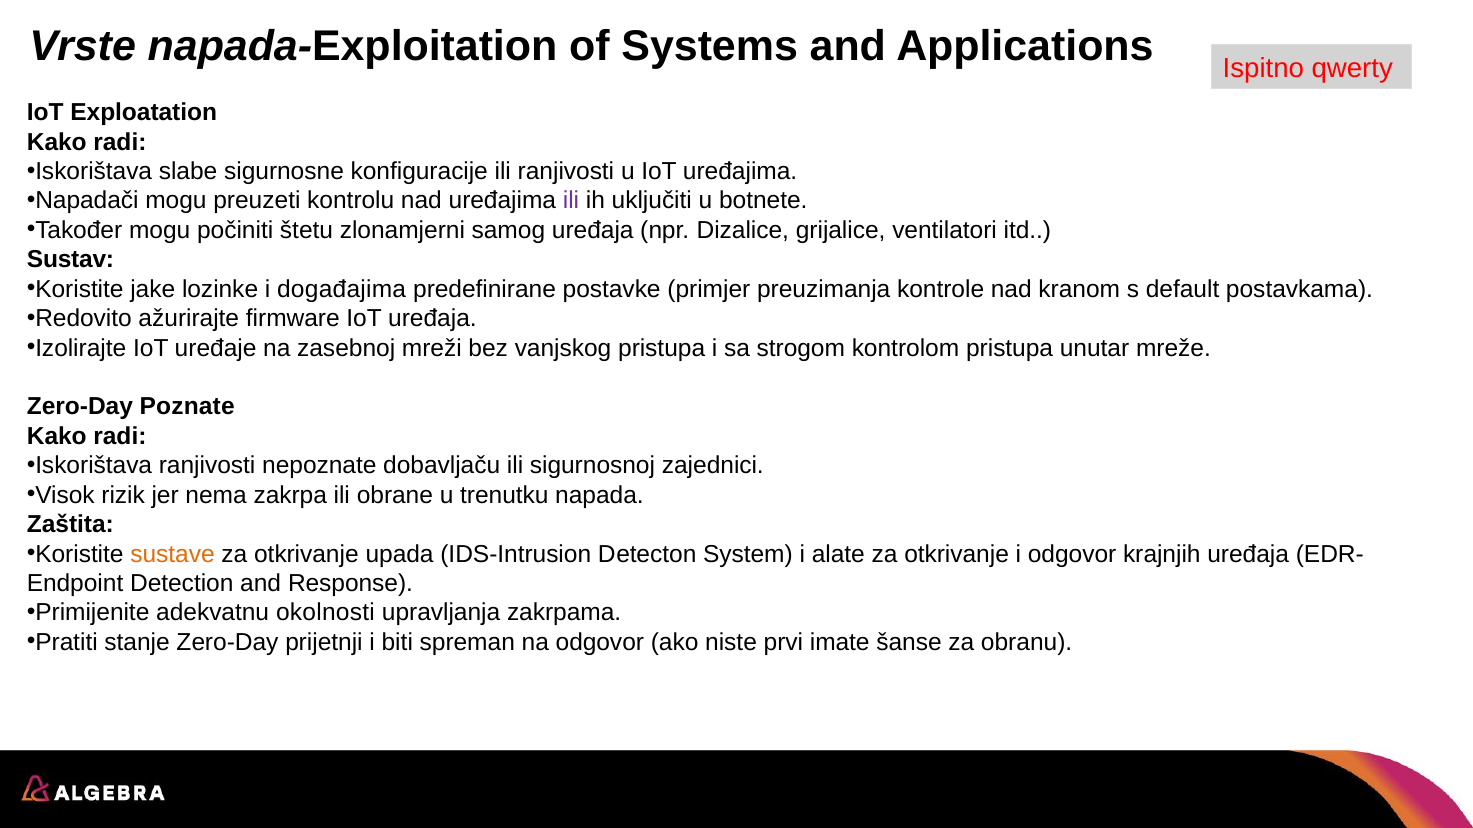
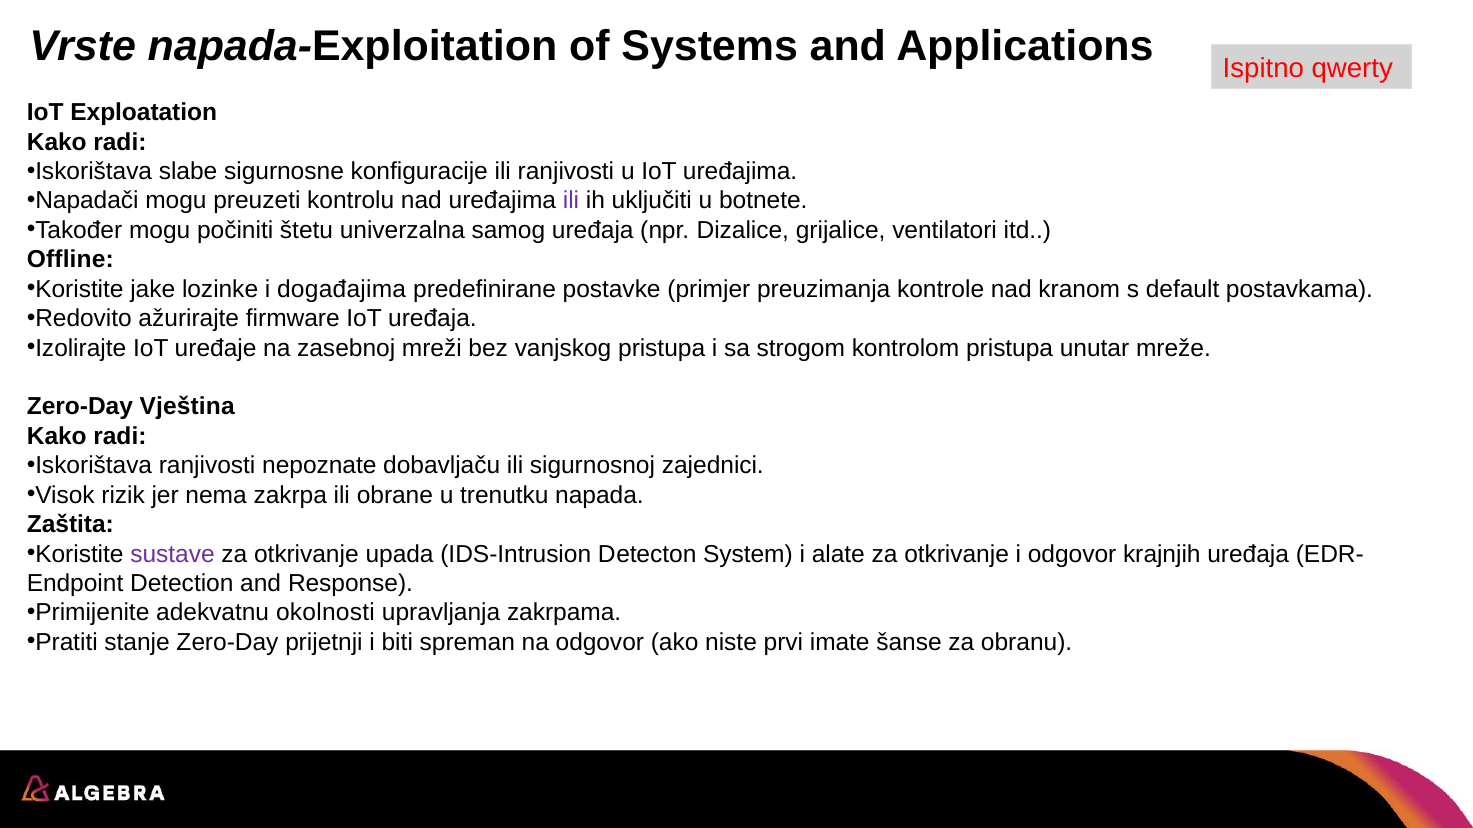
zlonamjerni: zlonamjerni -> univerzalna
Sustav: Sustav -> Offline
Poznate: Poznate -> Vještina
sustave colour: orange -> purple
